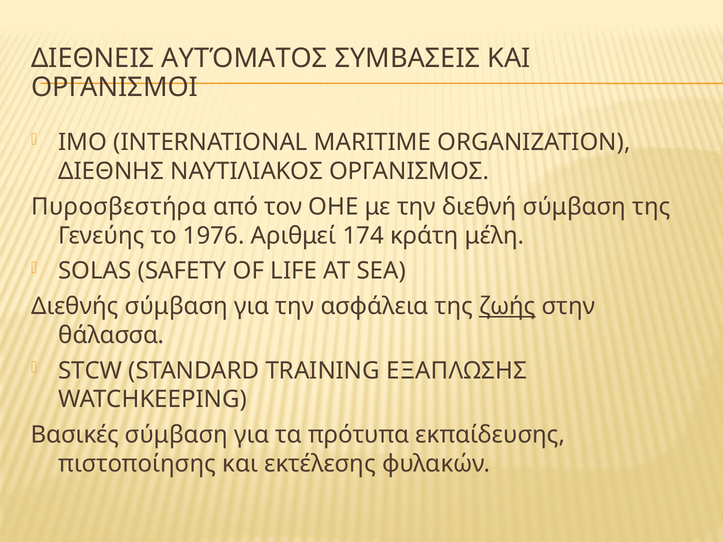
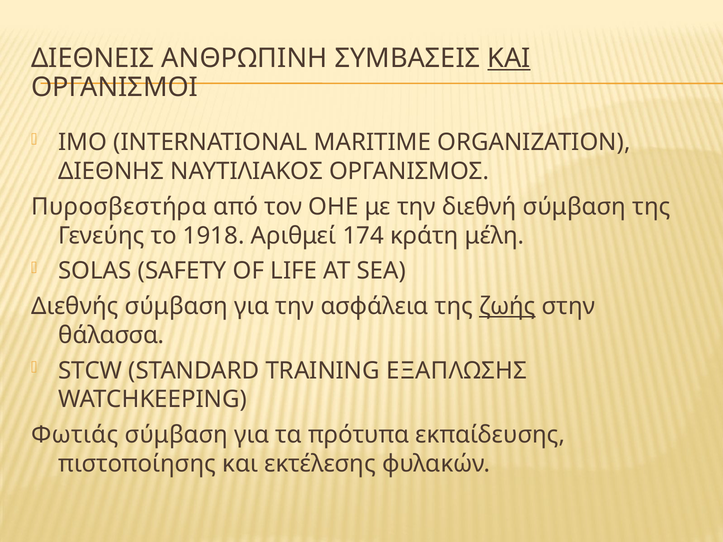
ΑΥΤΌΜΑΤΟΣ: ΑΥΤΌΜΑΤΟΣ -> ΑΝΘΡΩΠΙΝΗ
ΚΑΙ at (509, 58) underline: none -> present
1976: 1976 -> 1918
Βασικές: Βασικές -> Φωτιάς
